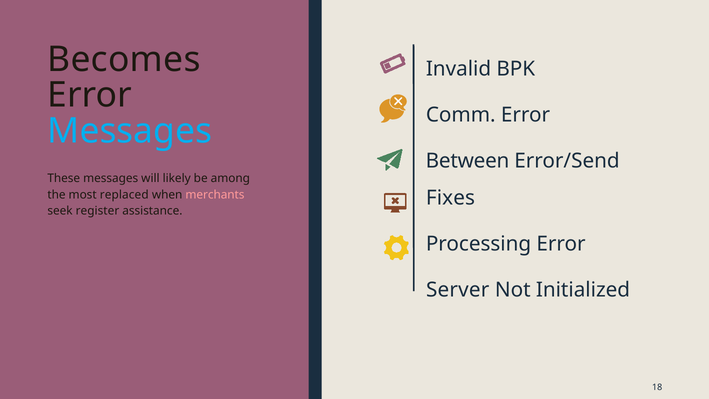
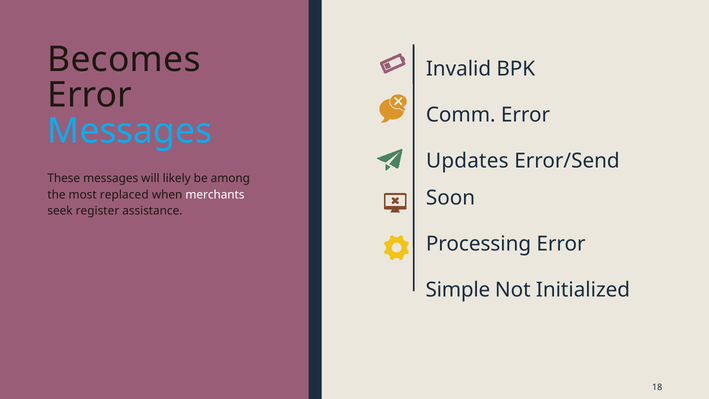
Between: Between -> Updates
merchants colour: pink -> white
Fixes: Fixes -> Soon
Server: Server -> Simple
